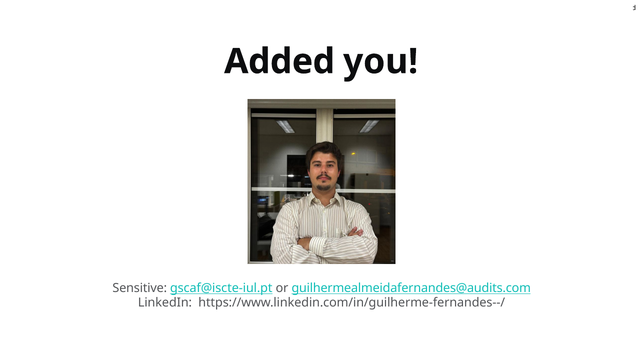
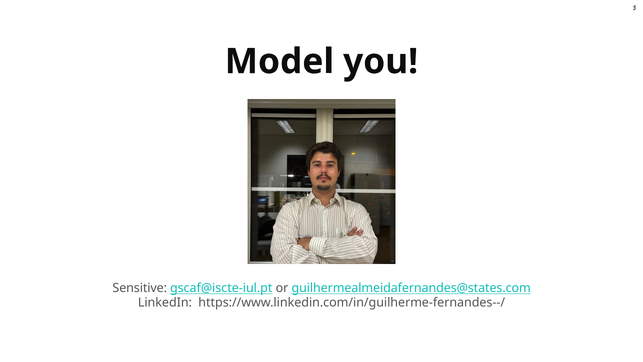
Added: Added -> Model
guilhermealmeidafernandes@audits.com: guilhermealmeidafernandes@audits.com -> guilhermealmeidafernandes@states.com
